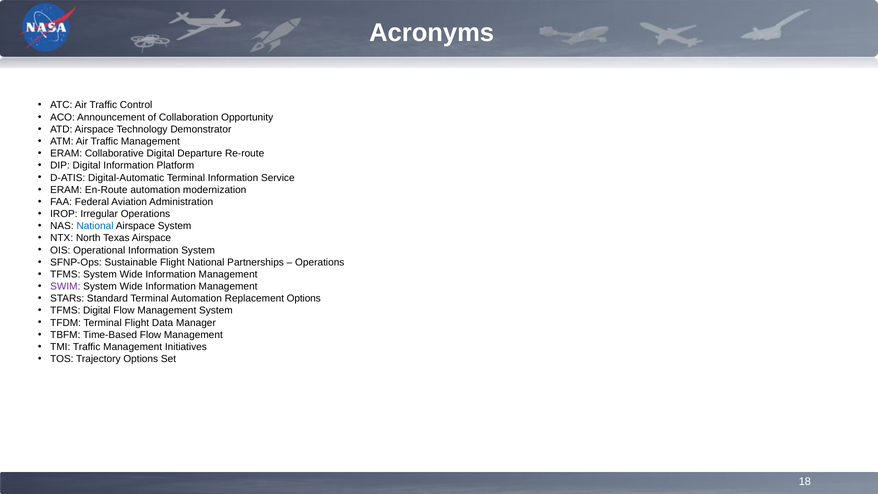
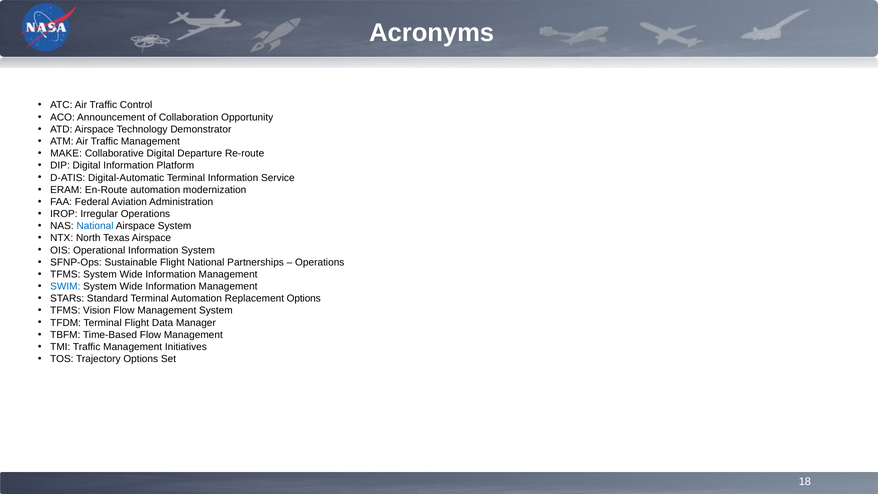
ERAM at (66, 153): ERAM -> MAKE
SWIM colour: purple -> blue
TFMS Digital: Digital -> Vision
